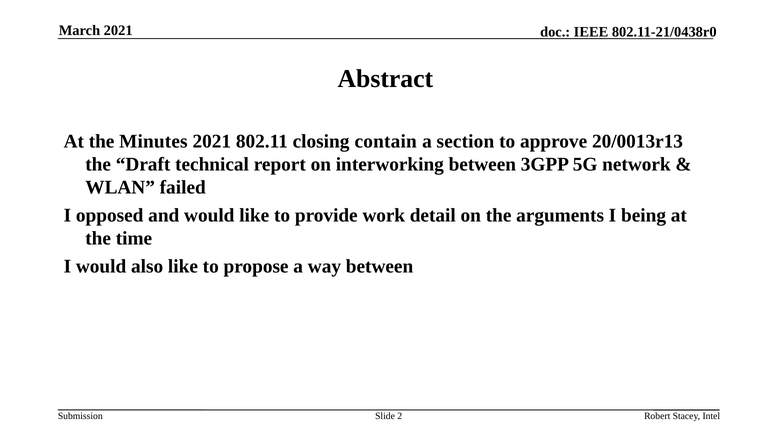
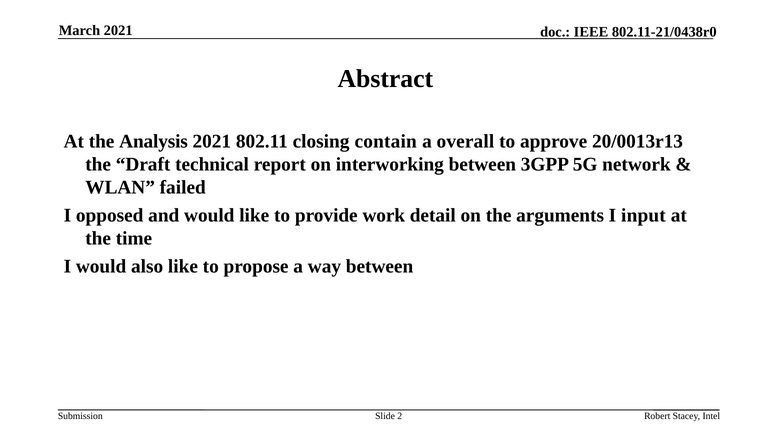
Minutes: Minutes -> Analysis
section: section -> overall
being: being -> input
